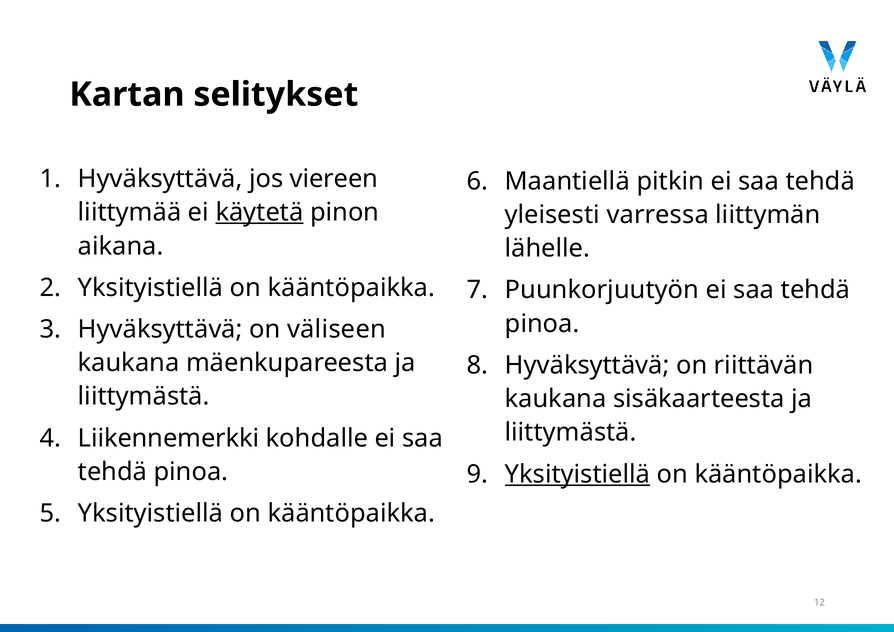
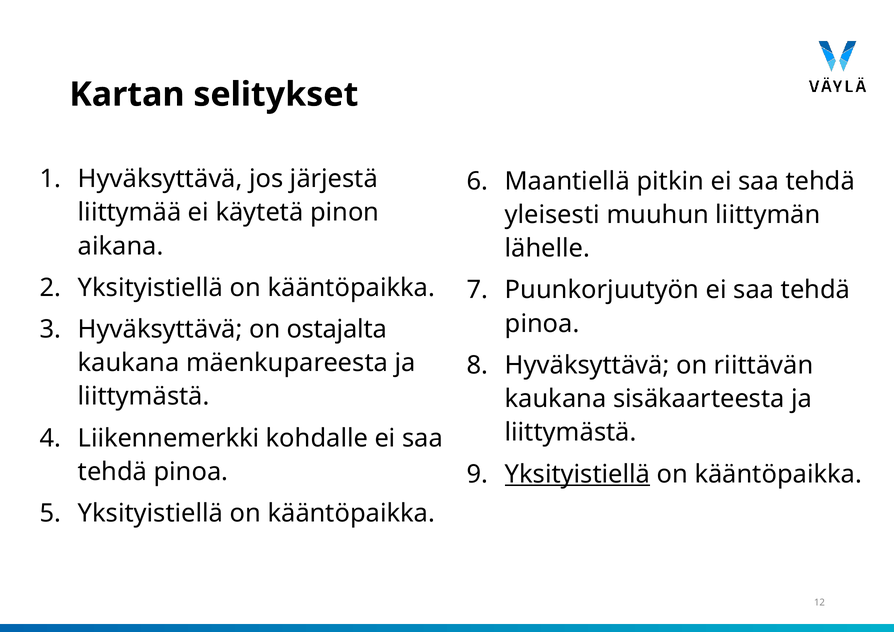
viereen: viereen -> järjestä
käytetä underline: present -> none
varressa: varressa -> muuhun
väliseen: väliseen -> ostajalta
